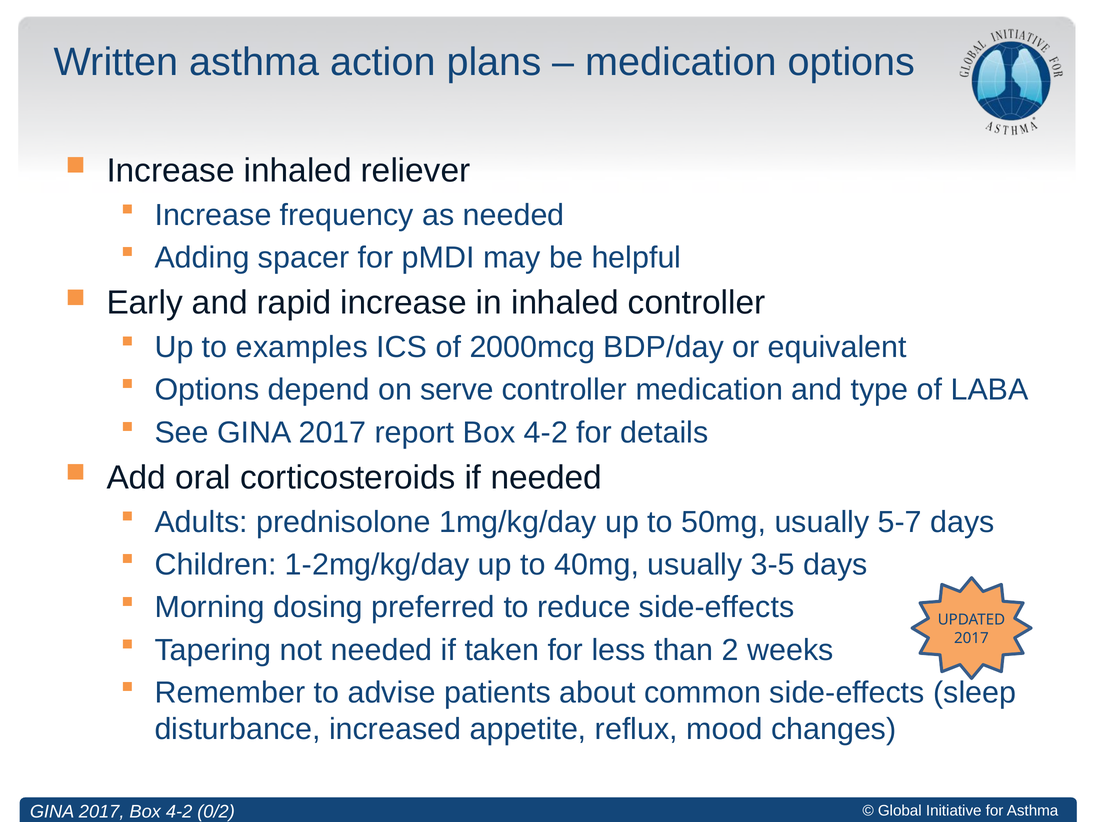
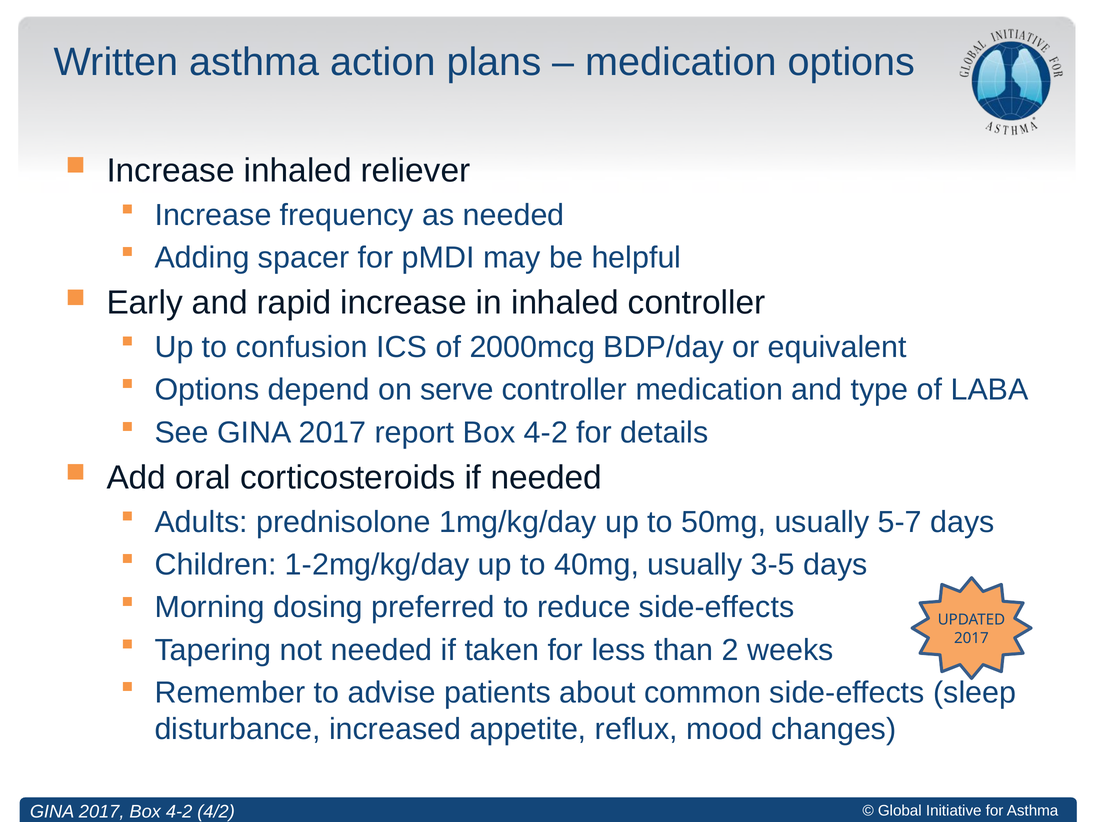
examples: examples -> confusion
0/2: 0/2 -> 4/2
